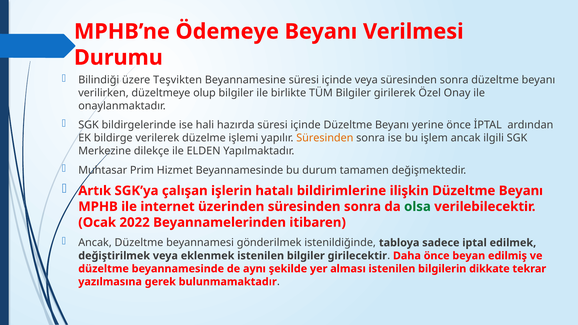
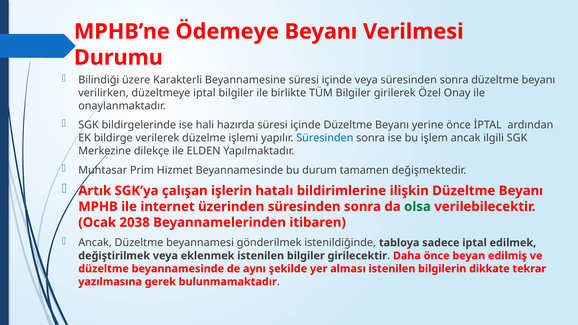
Teşvikten: Teşvikten -> Karakterli
düzeltmeye olup: olup -> iptal
Süresinden at (325, 138) colour: orange -> blue
2022: 2022 -> 2038
